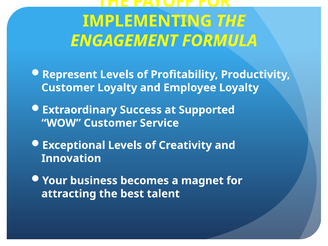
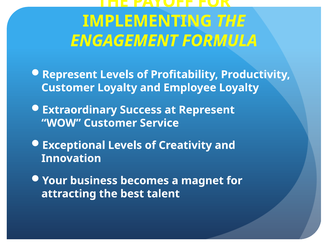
at Supported: Supported -> Represent
